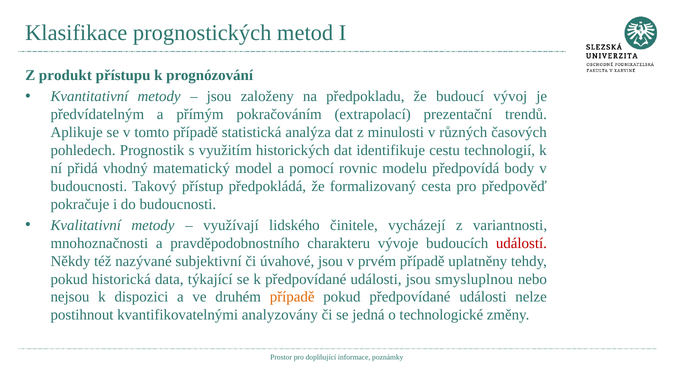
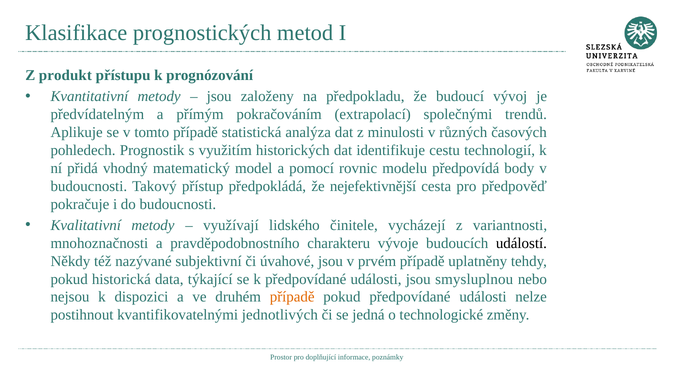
prezentační: prezentační -> společnými
formalizovaný: formalizovaný -> nejefektivnější
událostí colour: red -> black
analyzovány: analyzovány -> jednotlivých
